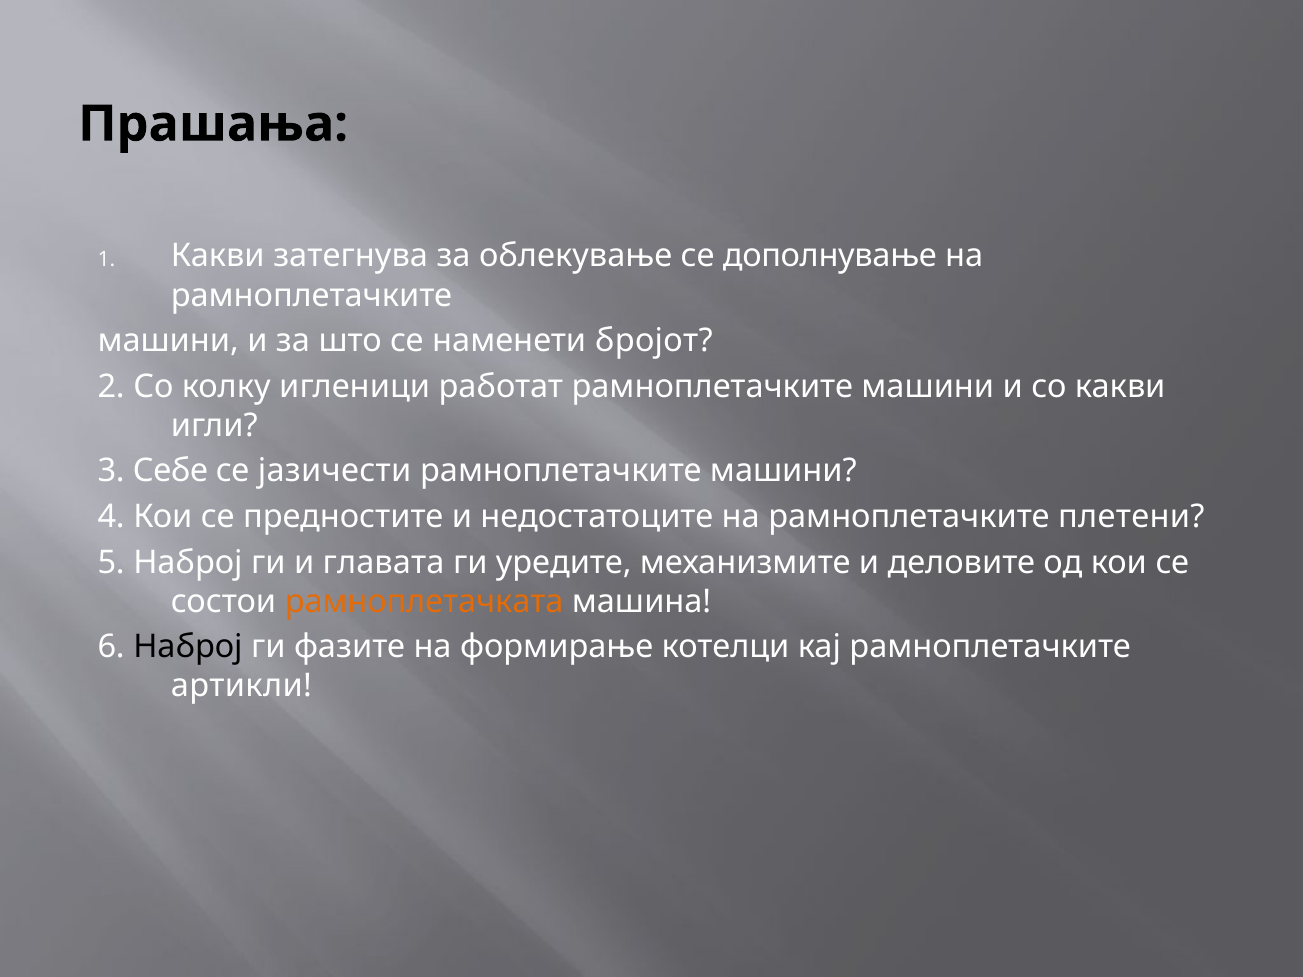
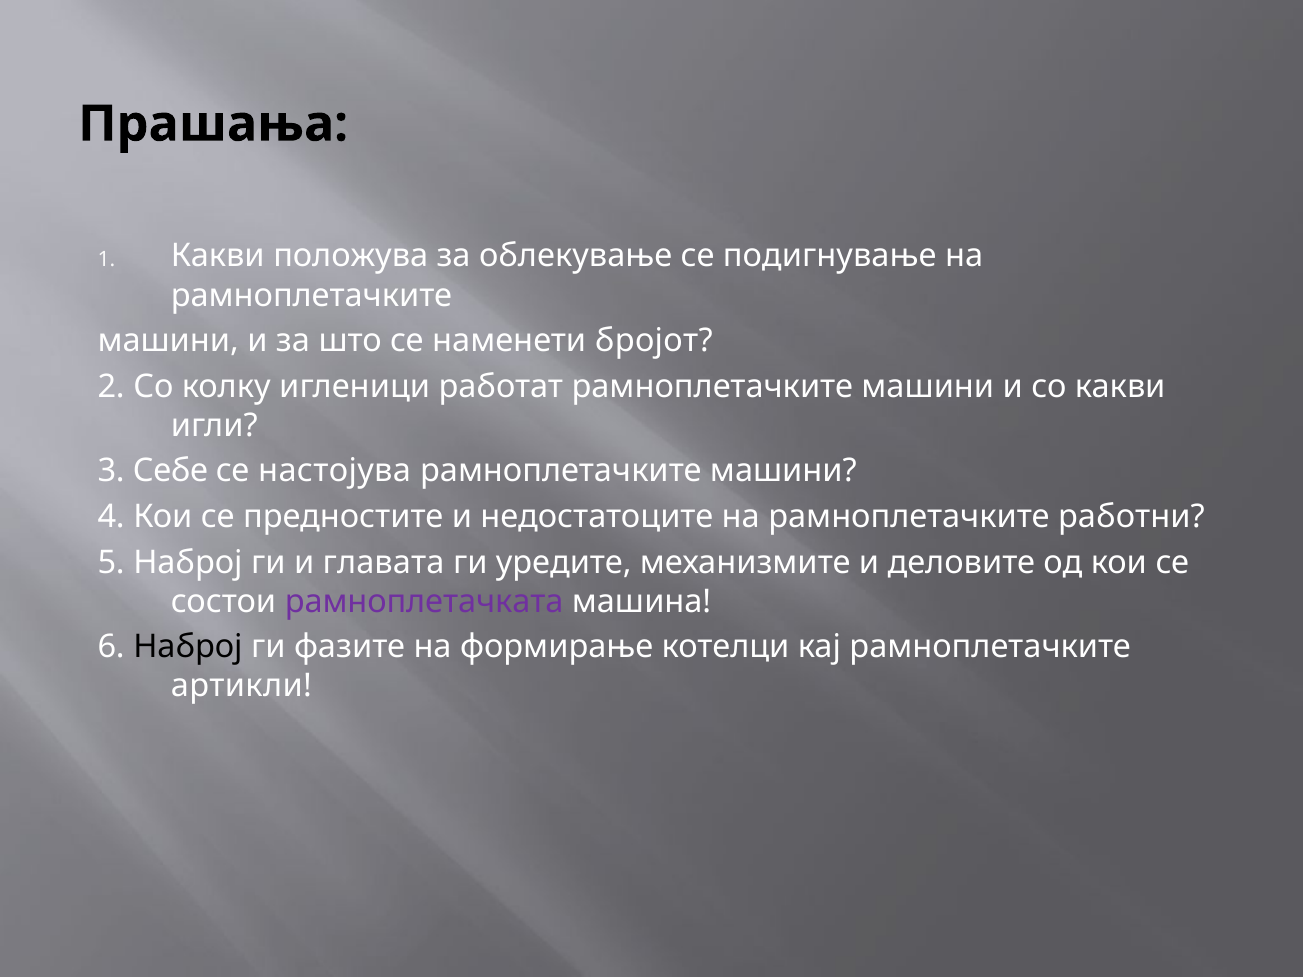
затегнува: затегнува -> положува
дополнување: дополнување -> подигнување
јазичести: јазичести -> настојува
плетени: плетени -> работни
рамноплетачката colour: orange -> purple
